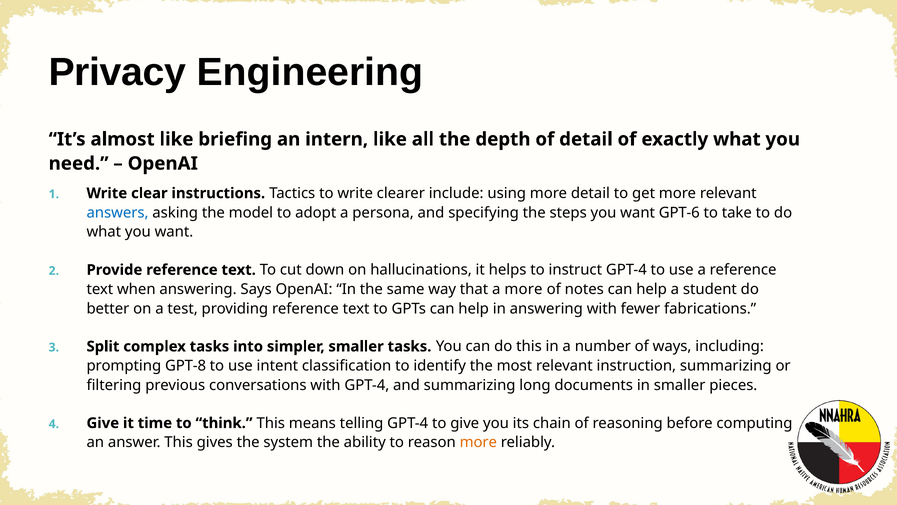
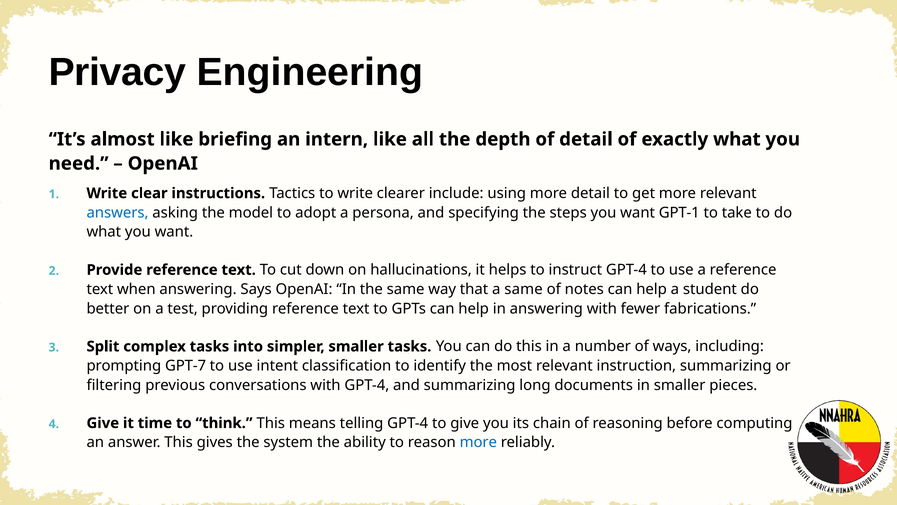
GPT-6: GPT-6 -> GPT-1
a more: more -> same
GPT-8: GPT-8 -> GPT-7
more at (478, 442) colour: orange -> blue
